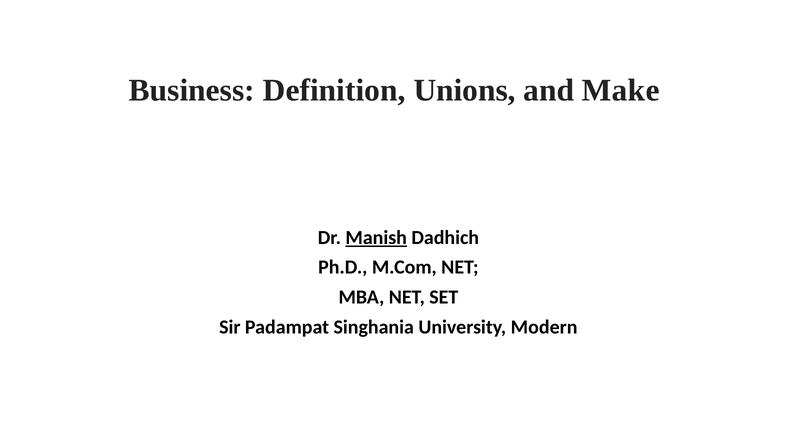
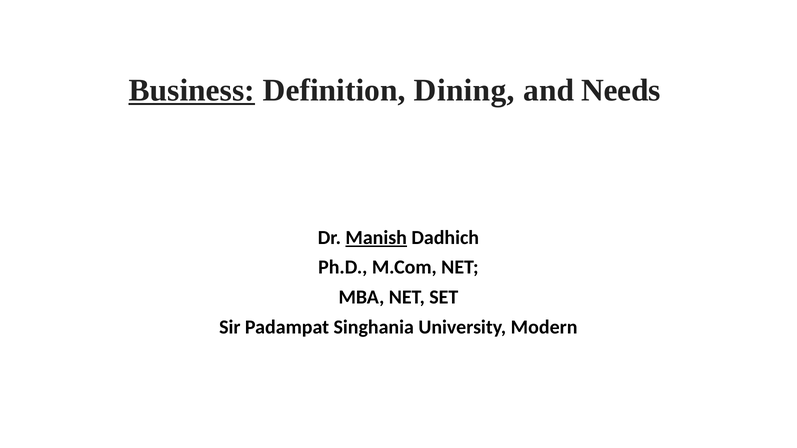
Business underline: none -> present
Unions: Unions -> Dining
Make: Make -> Needs
